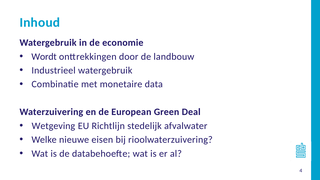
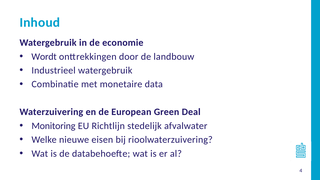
Wetgeving: Wetgeving -> Monitoring
